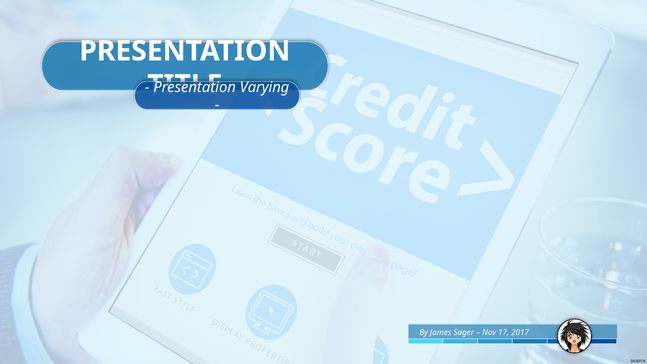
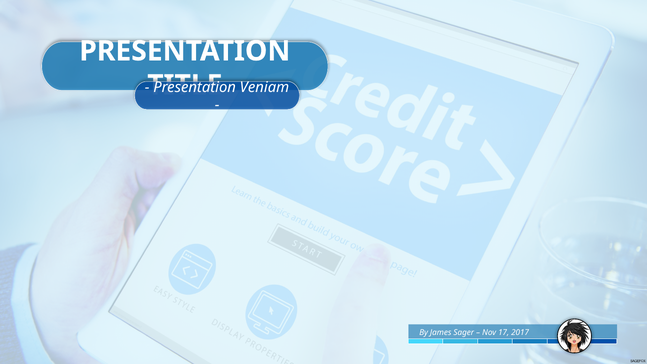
Varying: Varying -> Veniam
